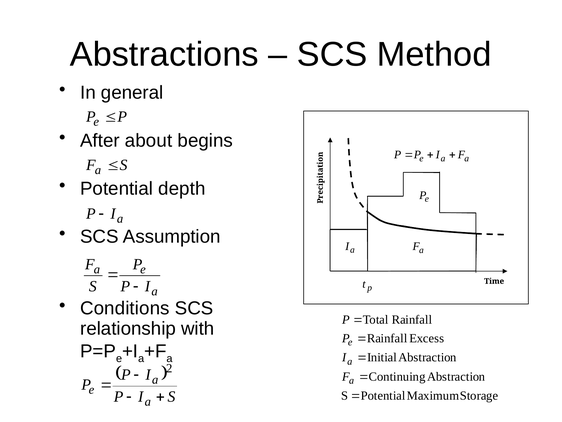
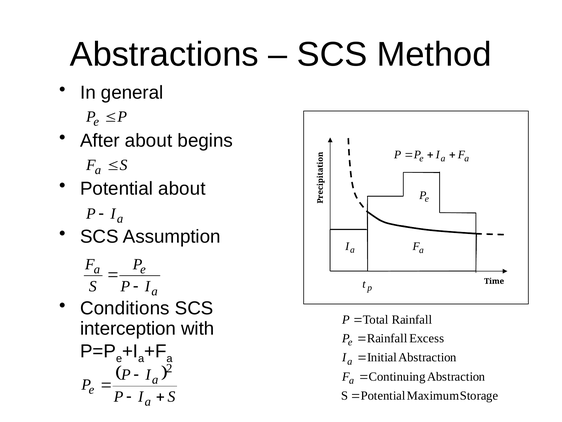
Potential depth: depth -> about
relationship: relationship -> interception
